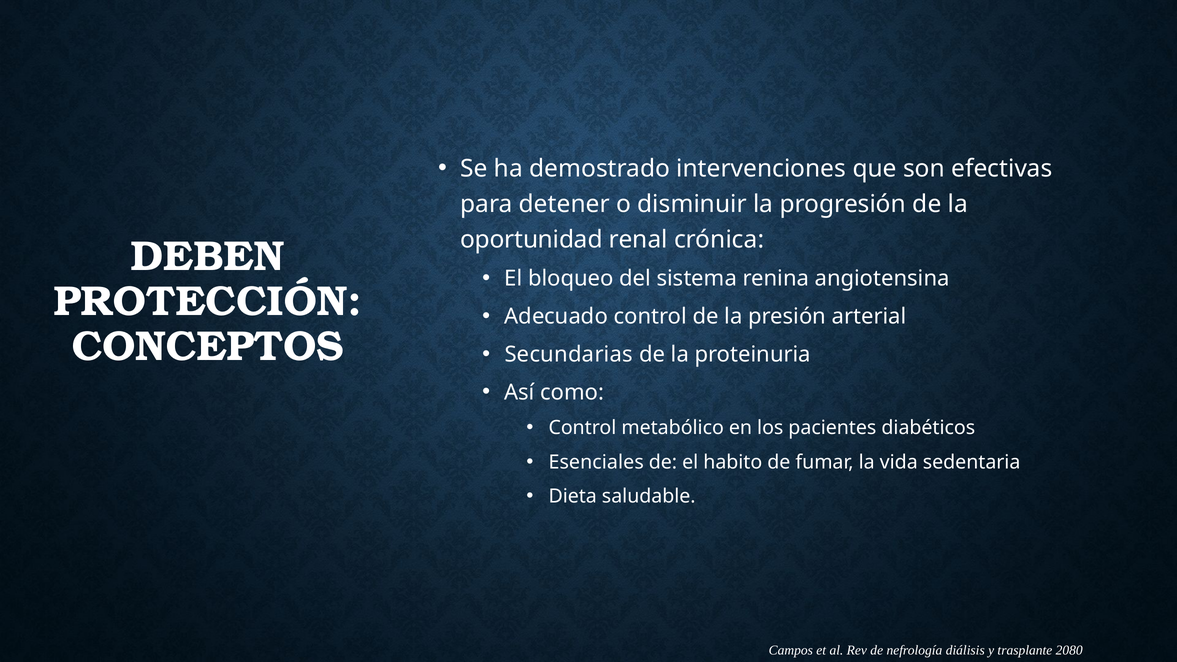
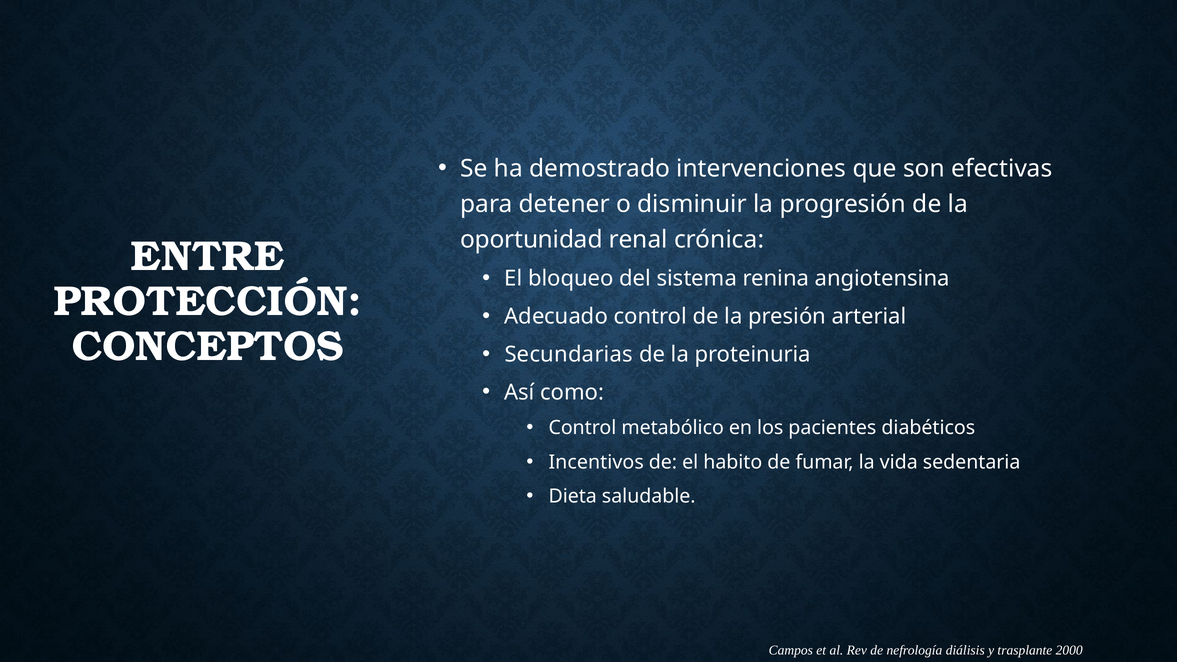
DEBEN: DEBEN -> ENTRE
Esenciales: Esenciales -> Incentivos
2080: 2080 -> 2000
